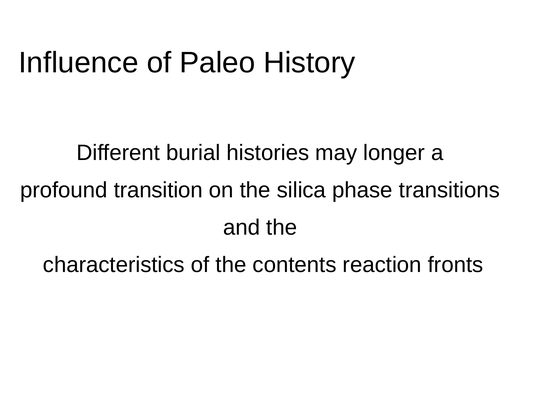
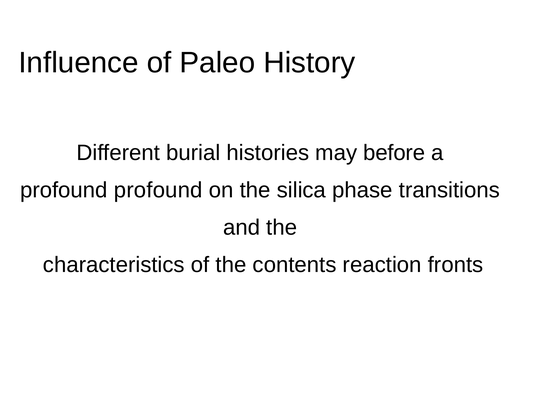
longer: longer -> before
profound transition: transition -> profound
